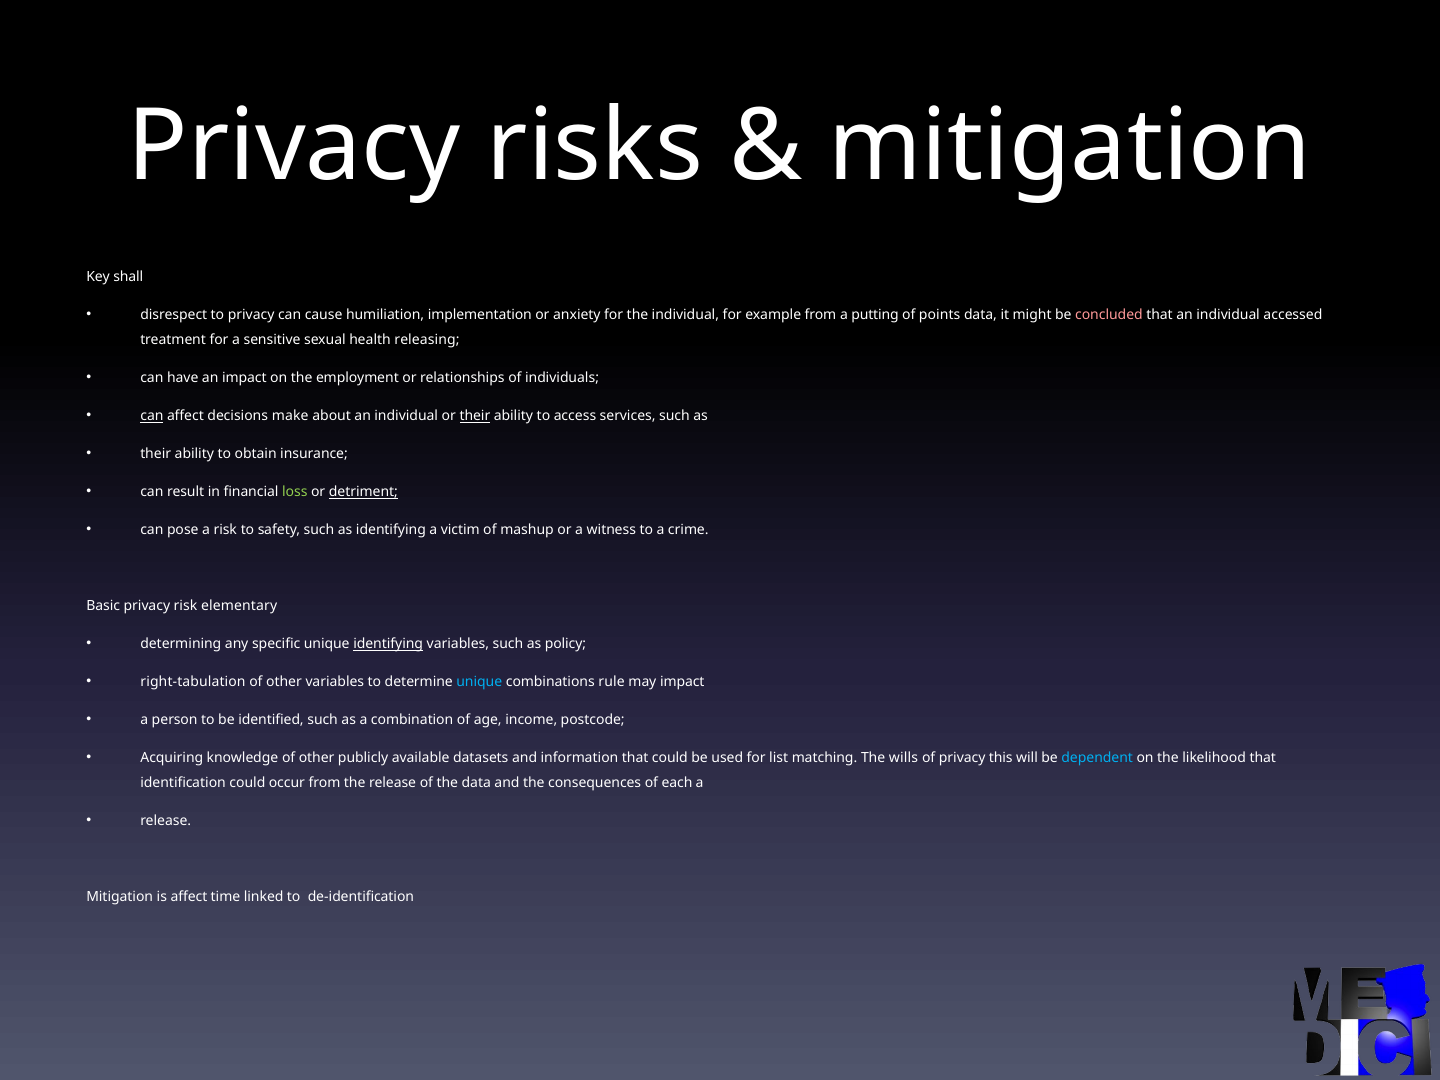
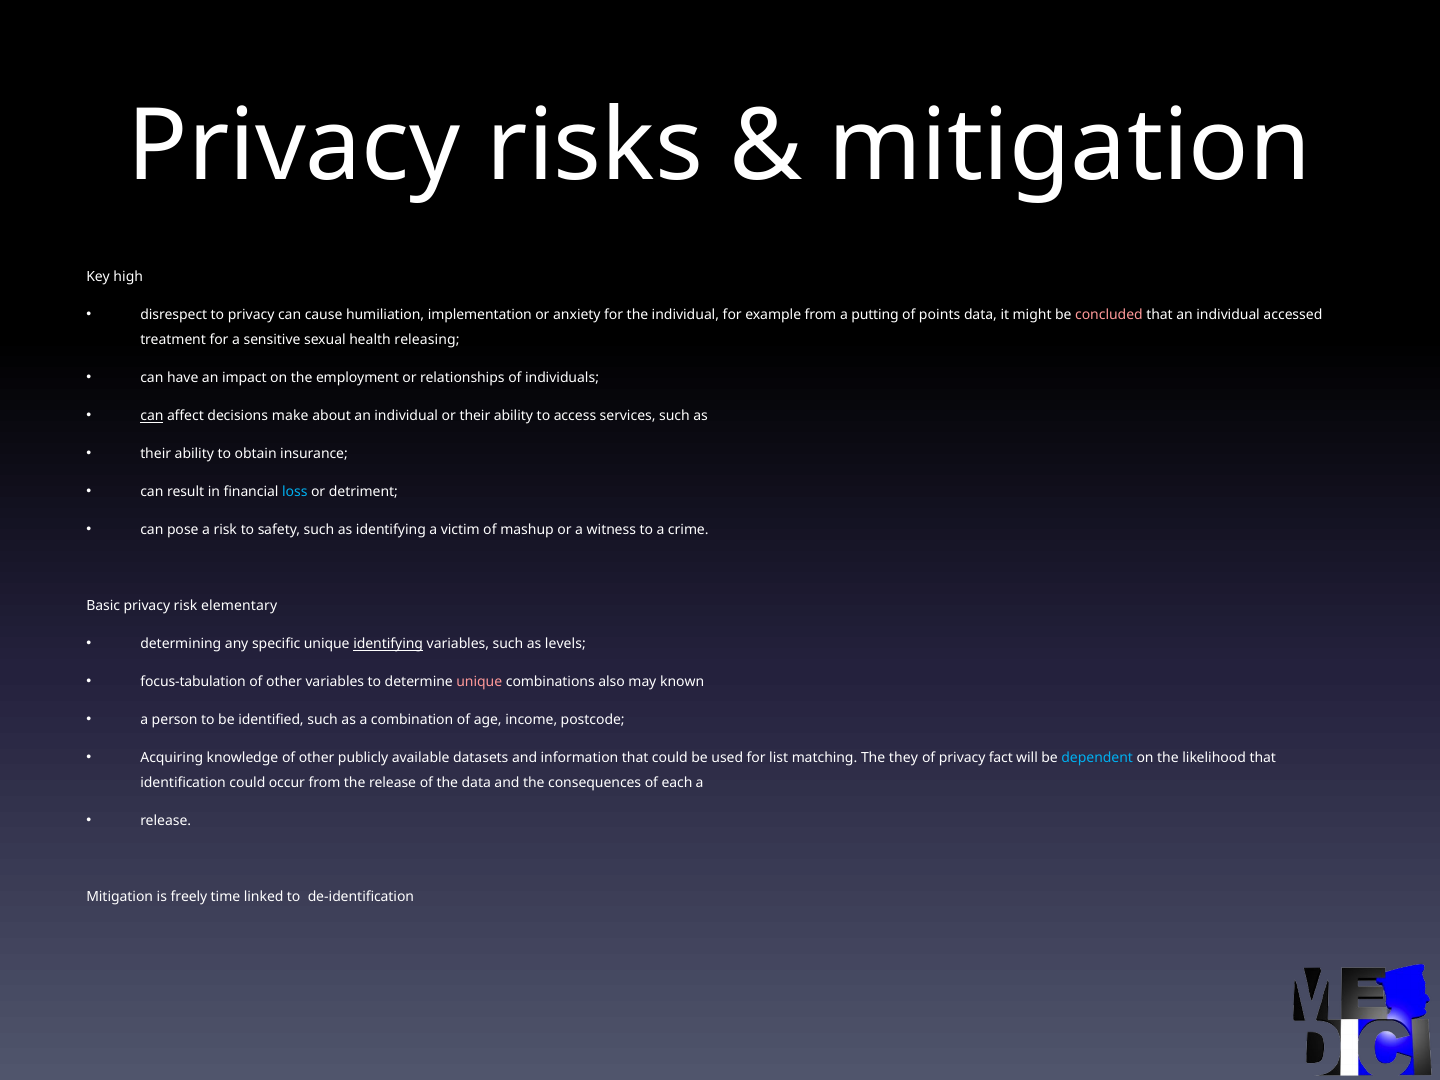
shall: shall -> high
their at (475, 416) underline: present -> none
loss colour: light green -> light blue
detriment underline: present -> none
policy: policy -> levels
right-tabulation: right-tabulation -> focus-tabulation
unique at (479, 682) colour: light blue -> pink
rule: rule -> also
may impact: impact -> known
wills: wills -> they
this: this -> fact
is affect: affect -> freely
